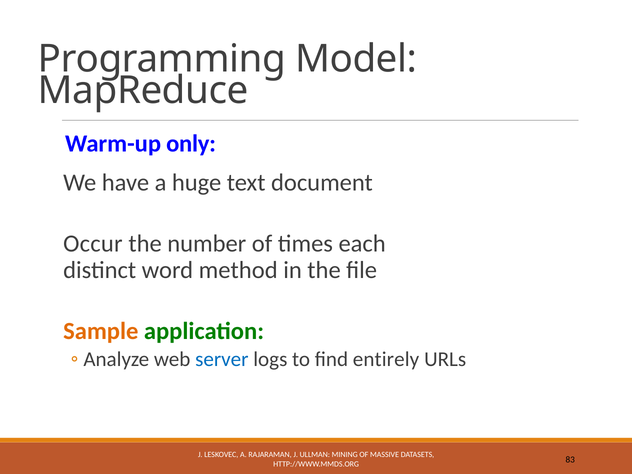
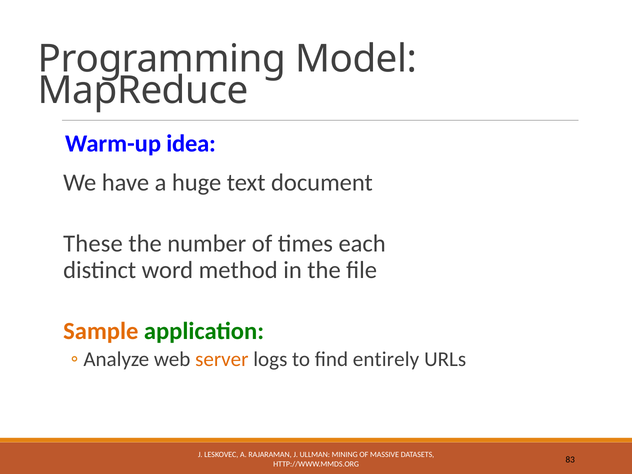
only: only -> idea
Occur: Occur -> These
server colour: blue -> orange
